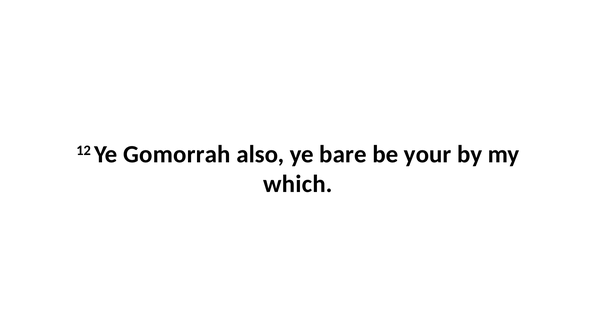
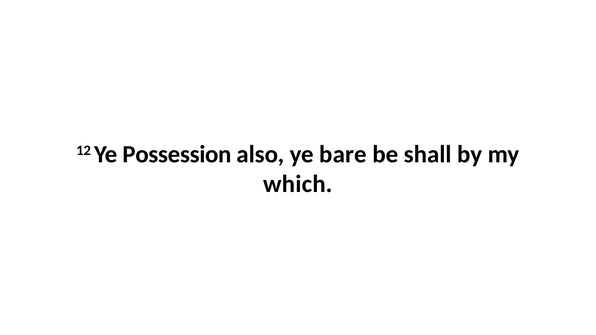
Gomorrah: Gomorrah -> Possession
your: your -> shall
